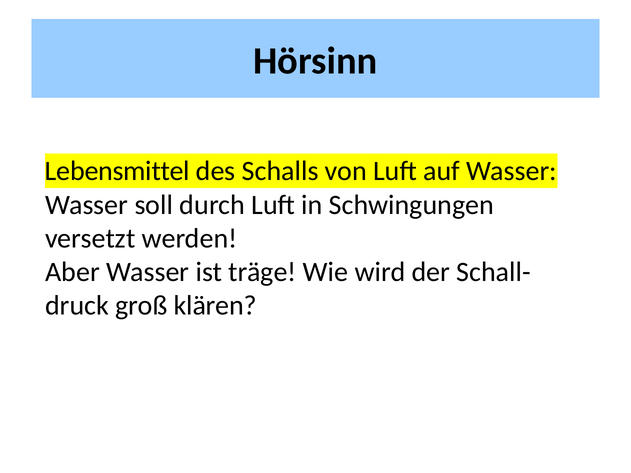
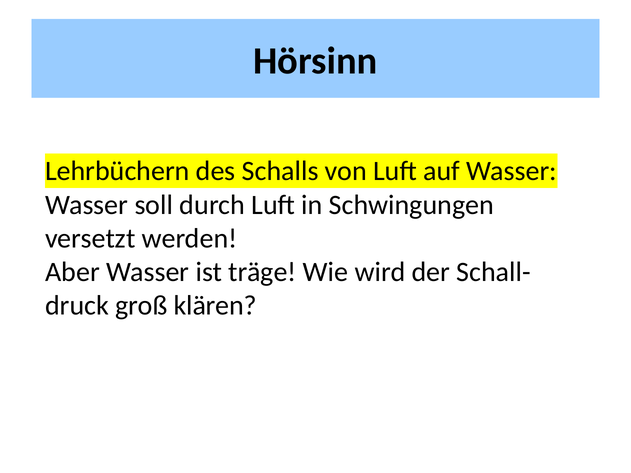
Lebensmittel: Lebensmittel -> Lehrbüchern
